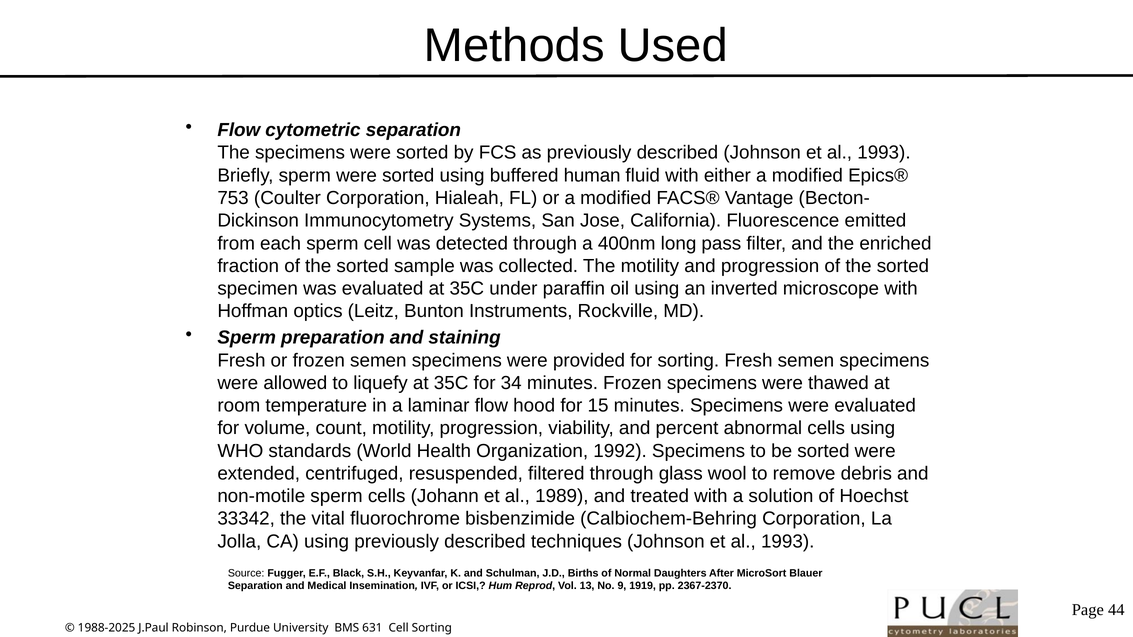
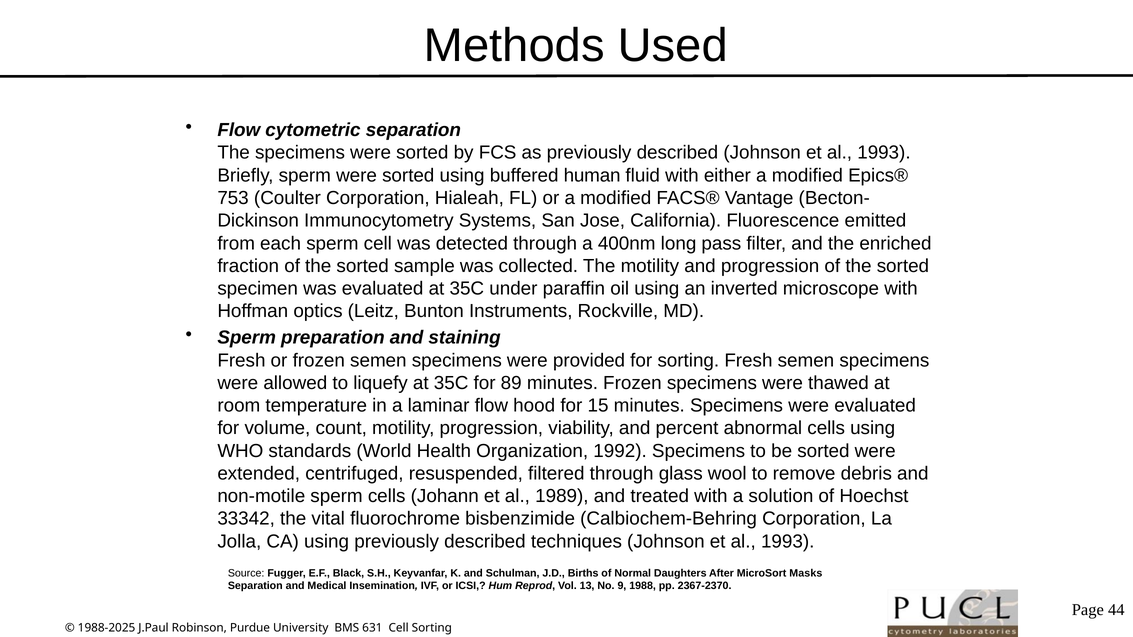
34: 34 -> 89
Blauer: Blauer -> Masks
1919: 1919 -> 1988
